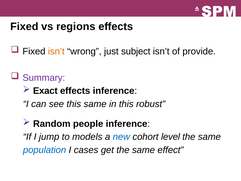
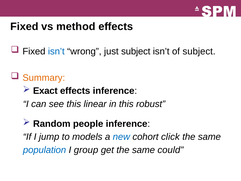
regions: regions -> method
isn’t at (56, 51) colour: orange -> blue
of provide: provide -> subject
Summary colour: purple -> orange
this same: same -> linear
level: level -> click
cases: cases -> group
effect: effect -> could
